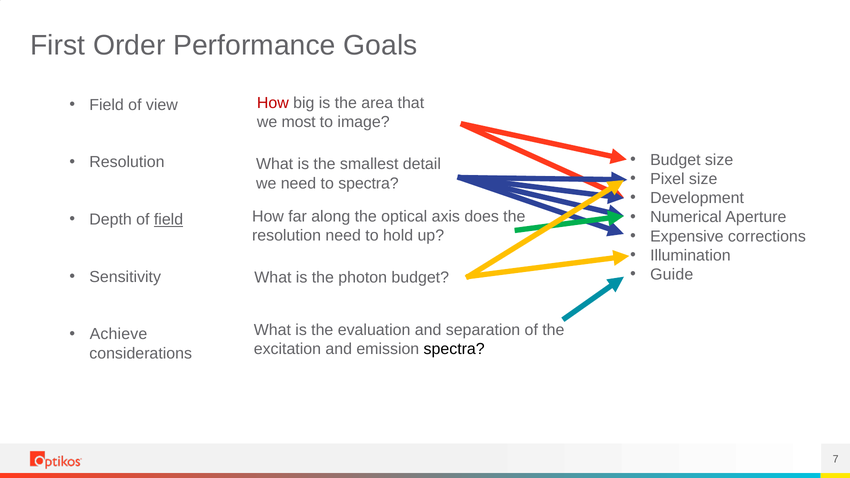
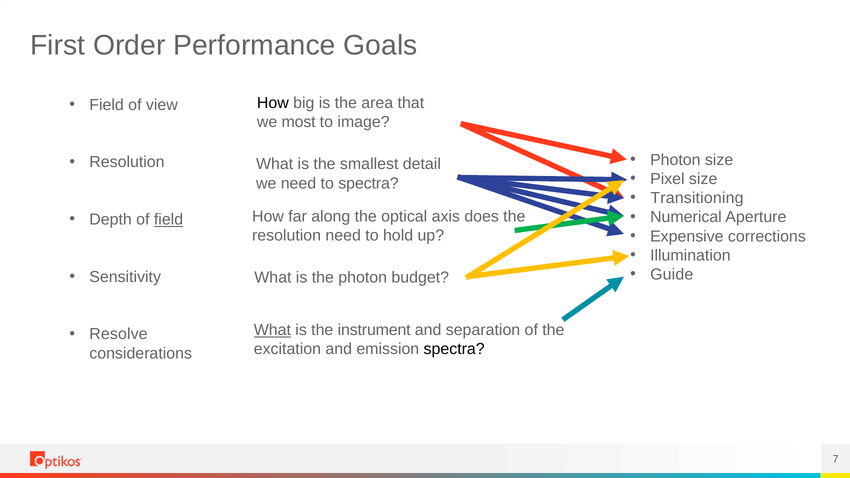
How at (273, 103) colour: red -> black
Budget at (675, 160): Budget -> Photon
Development: Development -> Transitioning
What at (272, 330) underline: none -> present
evaluation: evaluation -> instrument
Achieve: Achieve -> Resolve
